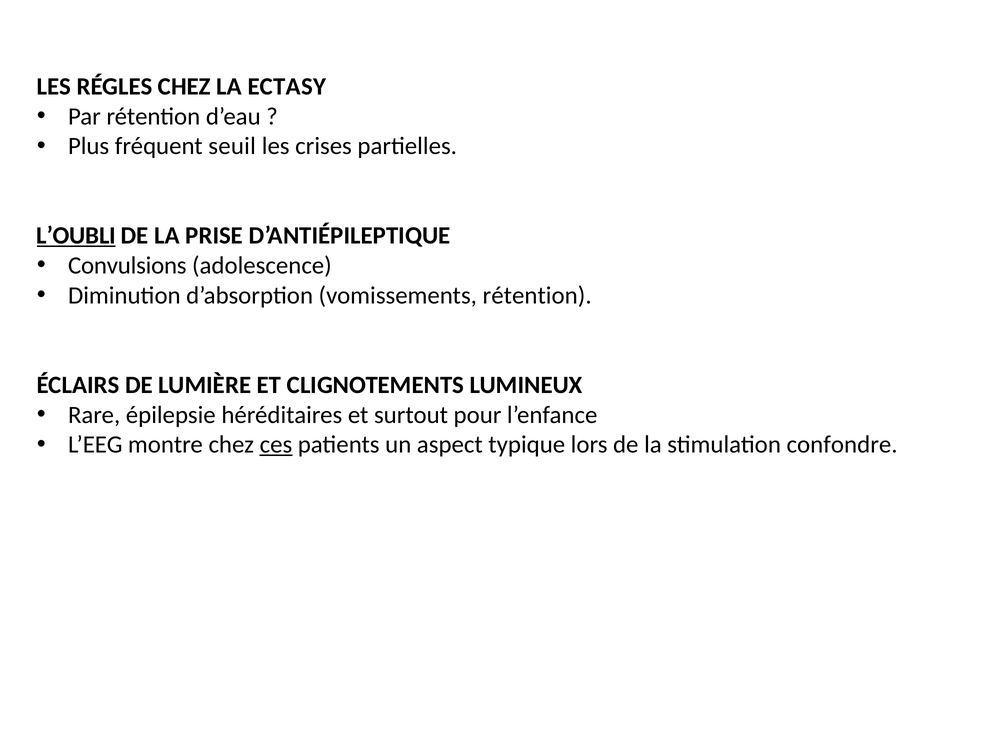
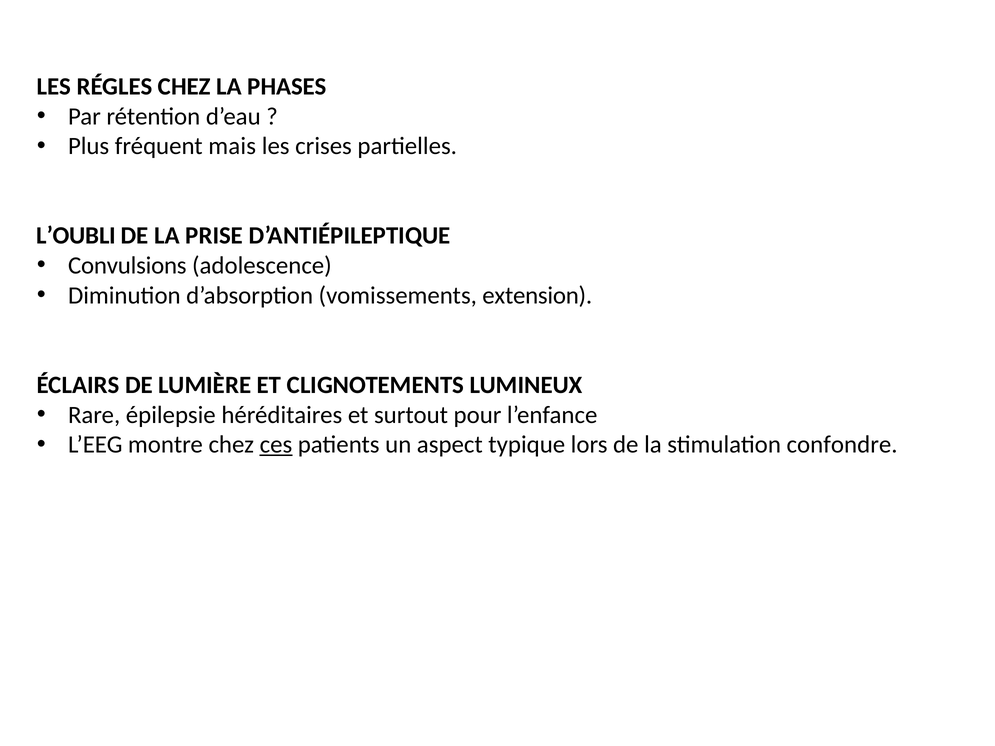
ECTASY: ECTASY -> PHASES
seuil: seuil -> mais
L’OUBLI underline: present -> none
vomissements rétention: rétention -> extension
